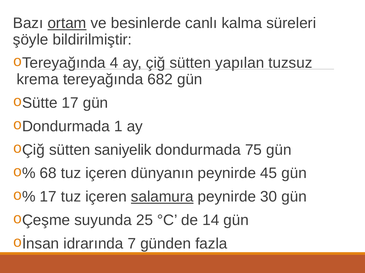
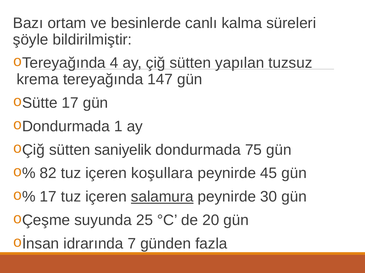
ortam underline: present -> none
682: 682 -> 147
68: 68 -> 82
dünyanın: dünyanın -> koşullara
14: 14 -> 20
